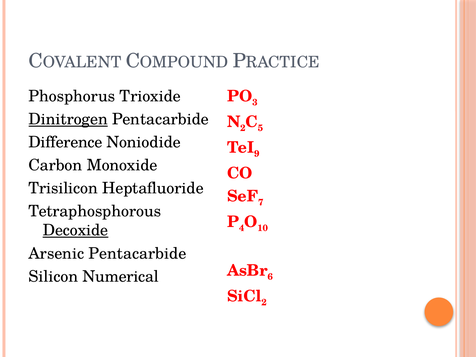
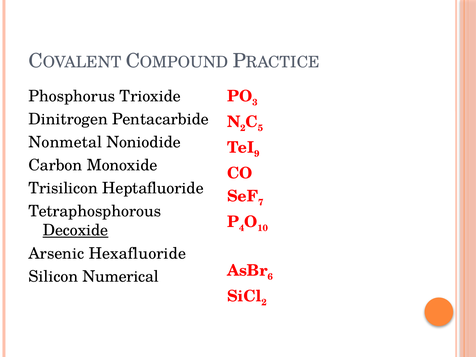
Dinitrogen underline: present -> none
Difference: Difference -> Nonmetal
Arsenic Pentacarbide: Pentacarbide -> Hexafluoride
